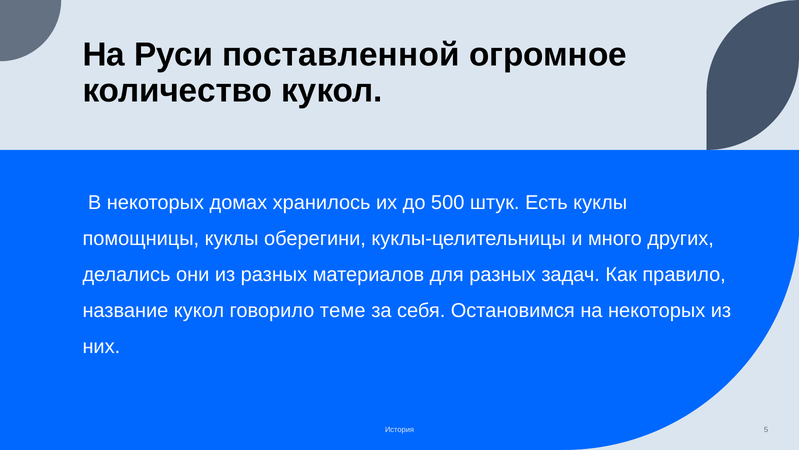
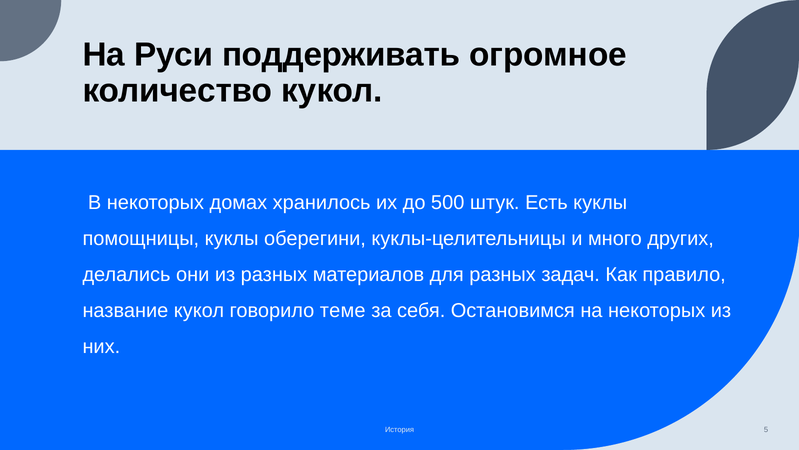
поставленной: поставленной -> поддерживать
